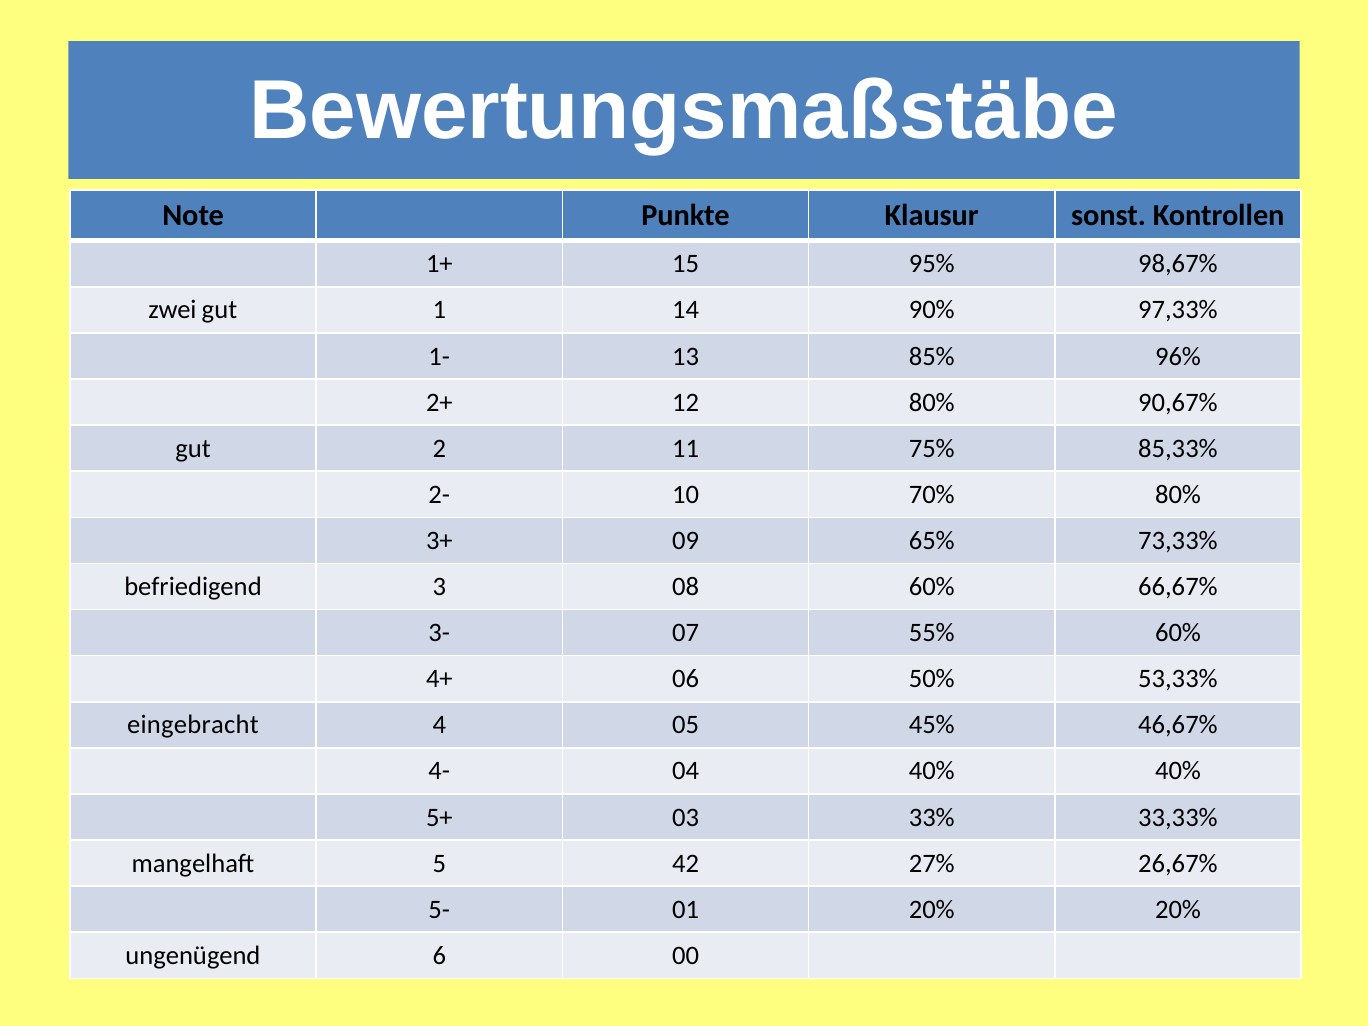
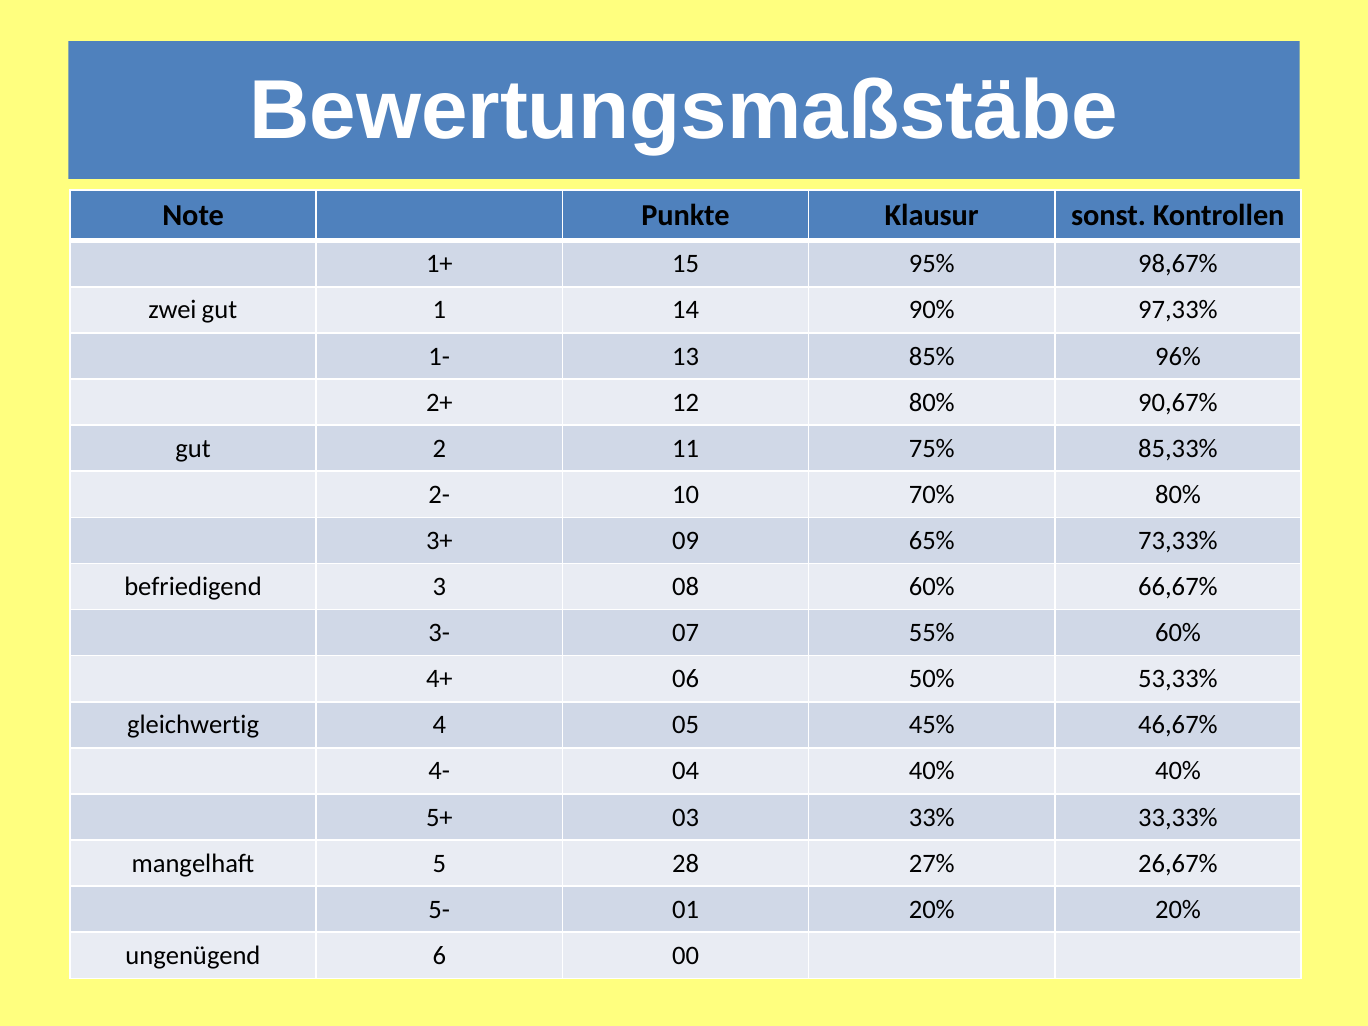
eingebracht: eingebracht -> gleichwertig
42: 42 -> 28
